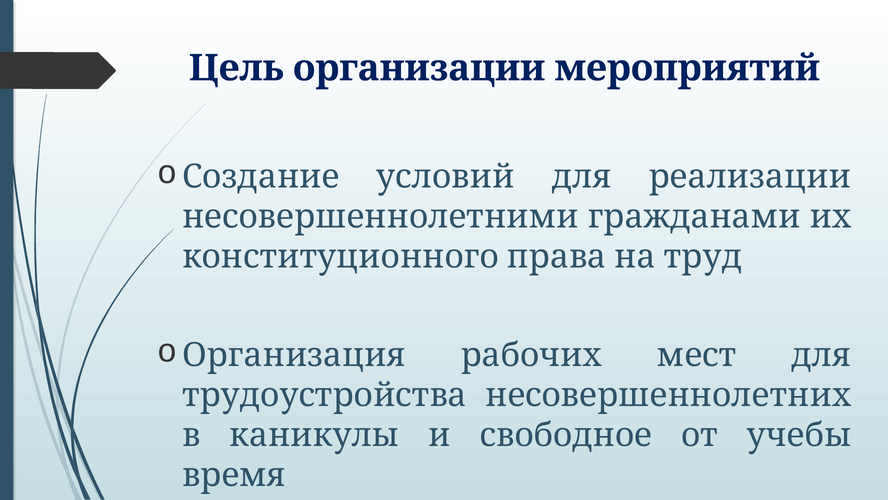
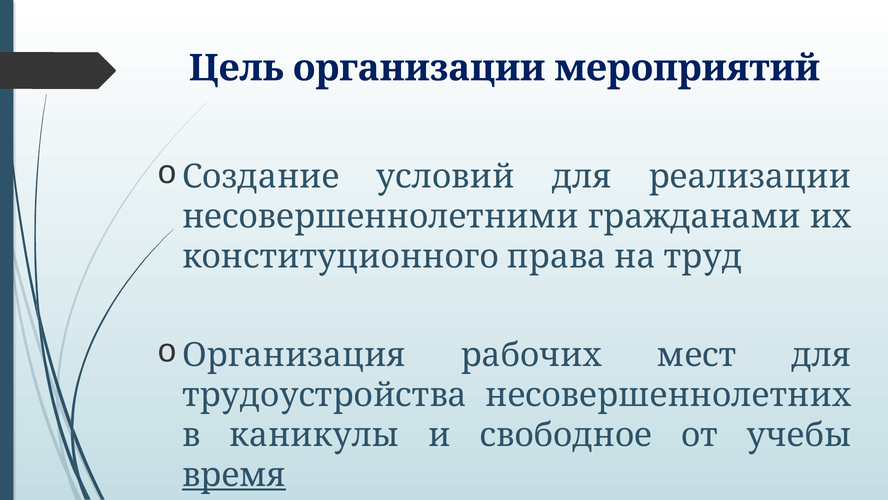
время underline: none -> present
